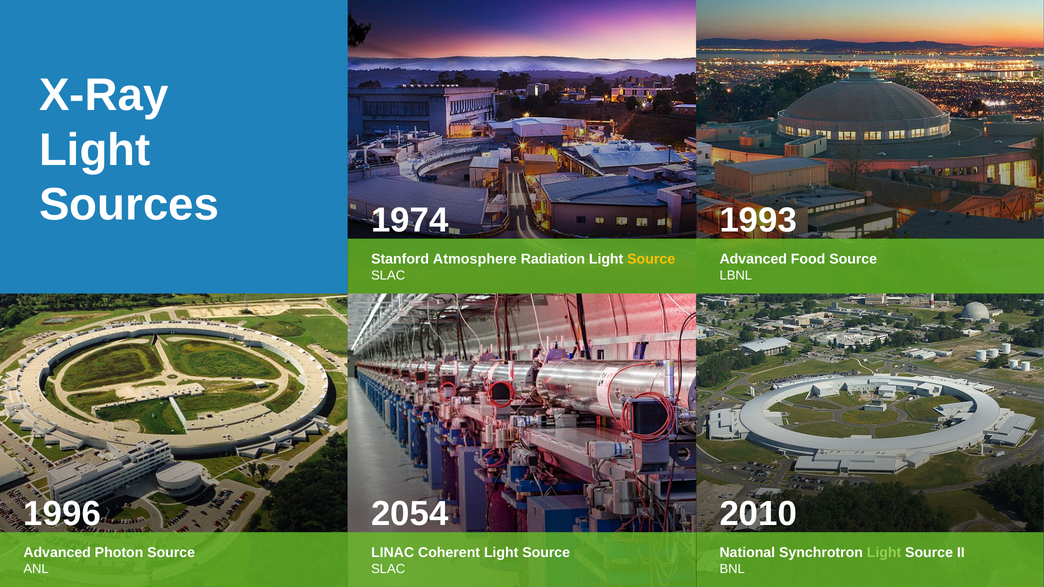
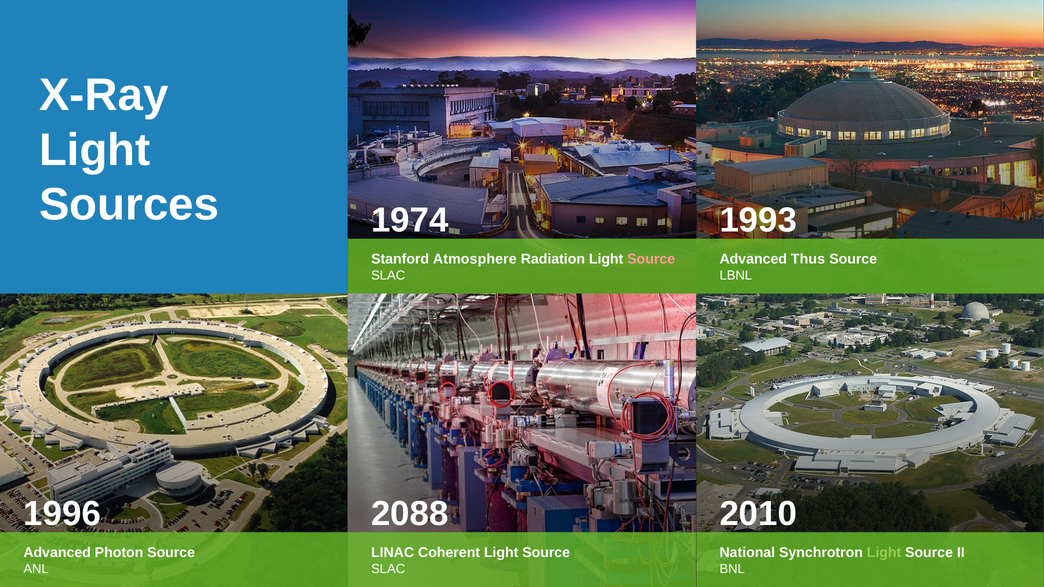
Source at (651, 259) colour: yellow -> pink
Food: Food -> Thus
2054: 2054 -> 2088
